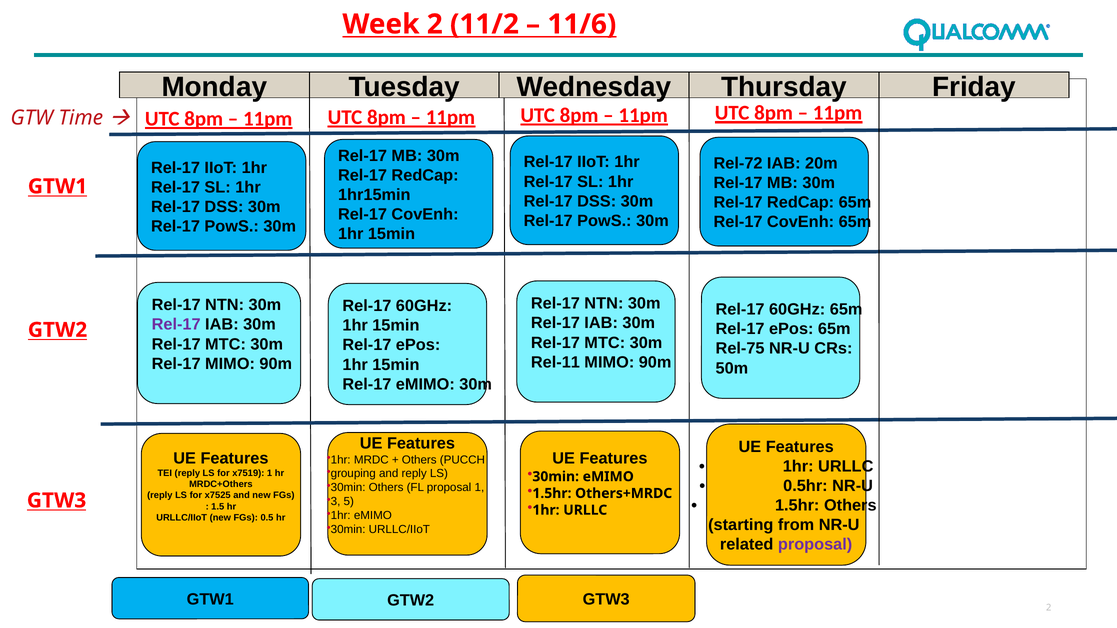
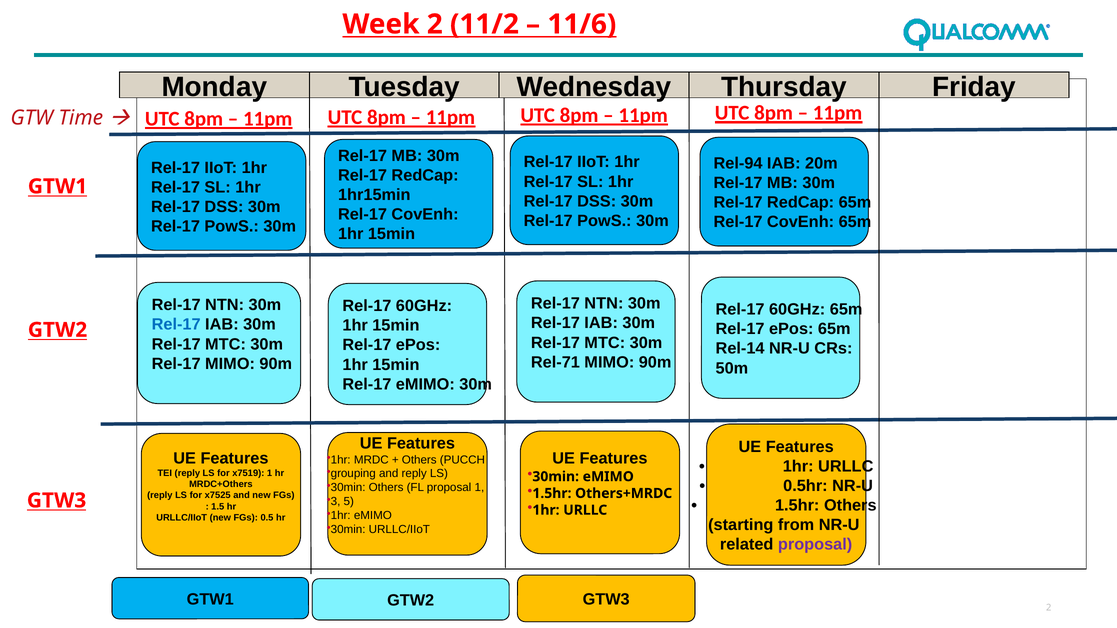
Rel-72: Rel-72 -> Rel-94
Rel-17 at (176, 325) colour: purple -> blue
Rel-75: Rel-75 -> Rel-14
Rel-11: Rel-11 -> Rel-71
